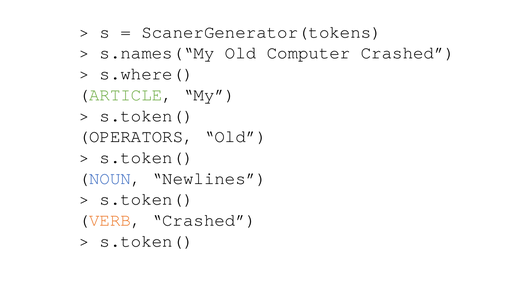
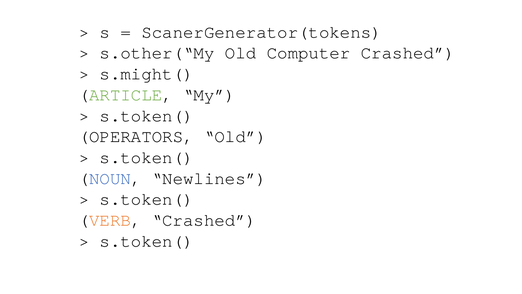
s.names(“My: s.names(“My -> s.other(“My
s.where(: s.where( -> s.might(
